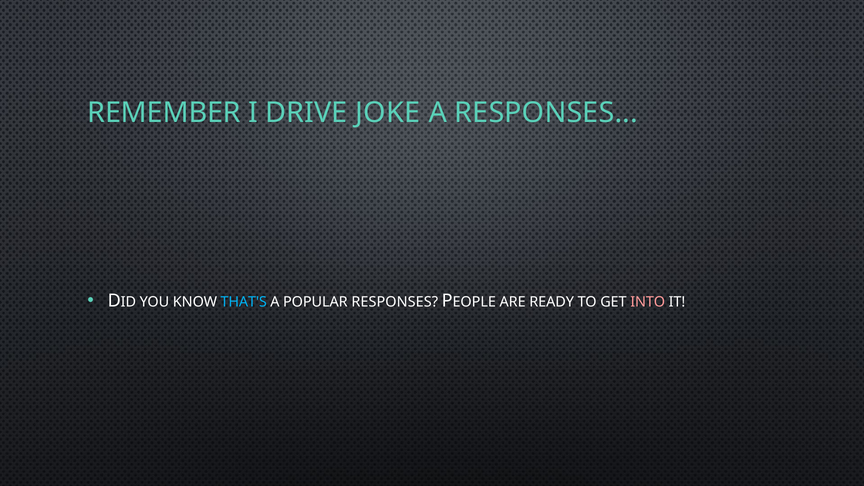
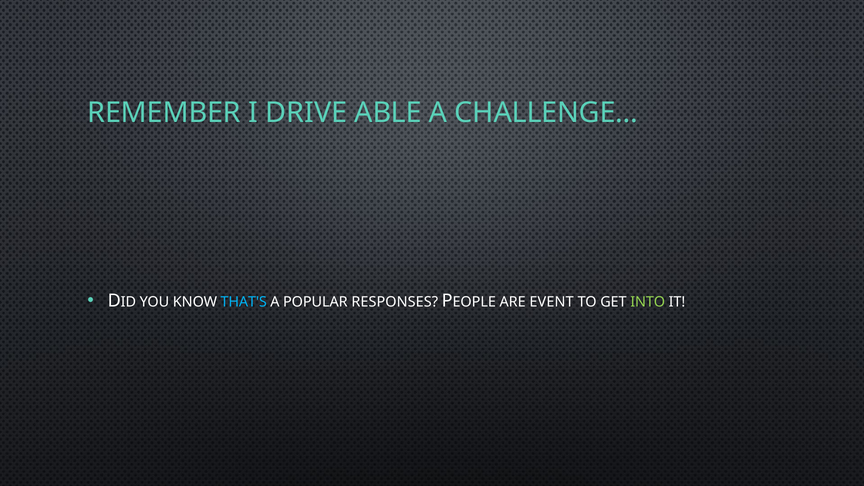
JOKE: JOKE -> ABLE
A RESPONSES: RESPONSES -> CHALLENGE
READY: READY -> EVENT
INTO colour: pink -> light green
